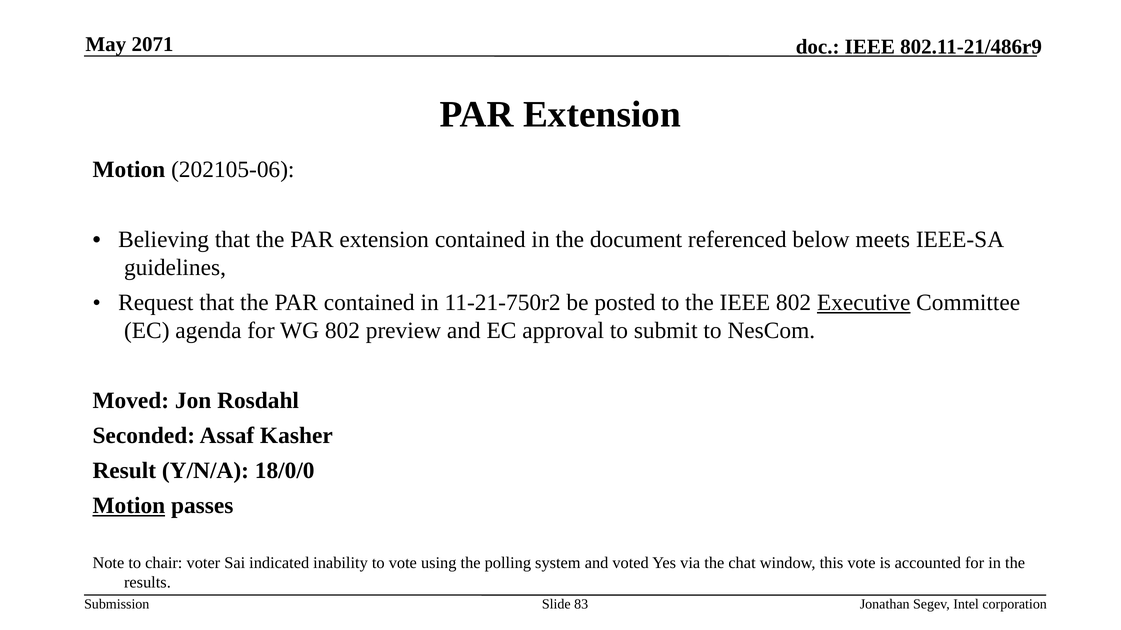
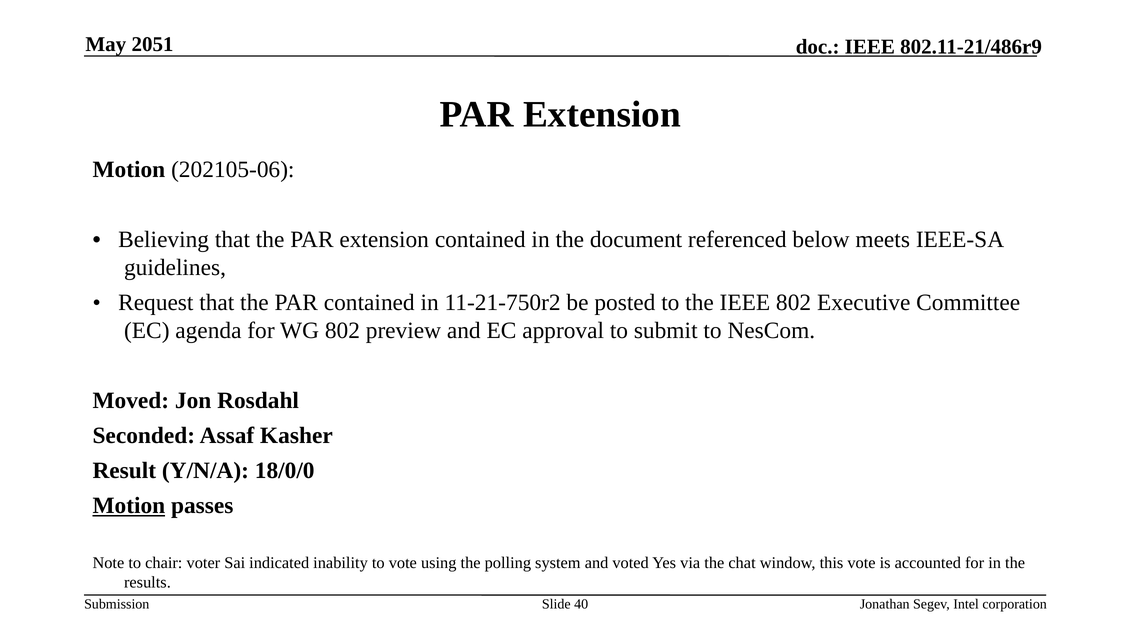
2071: 2071 -> 2051
Executive underline: present -> none
83: 83 -> 40
